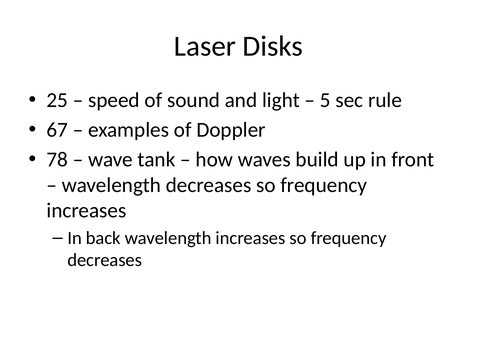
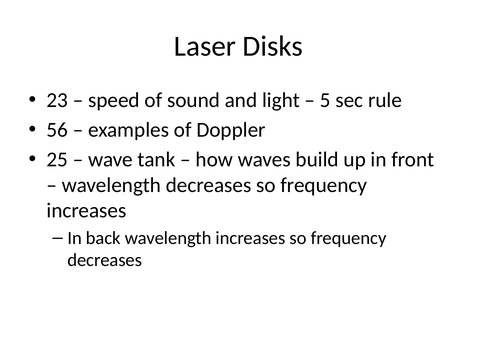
25: 25 -> 23
67: 67 -> 56
78: 78 -> 25
